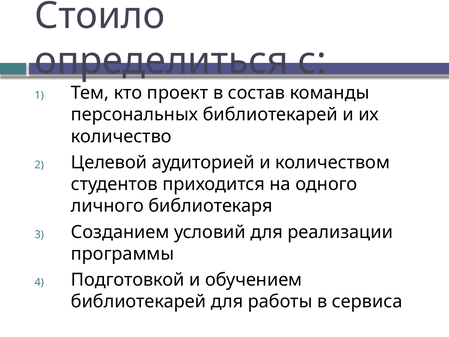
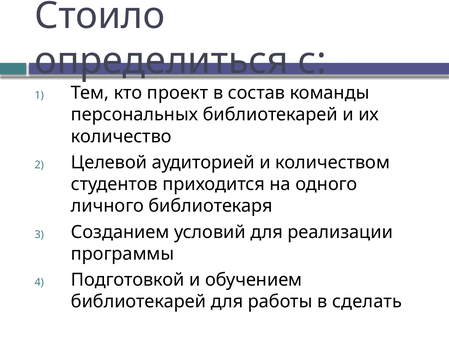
сервиса: сервиса -> сделать
